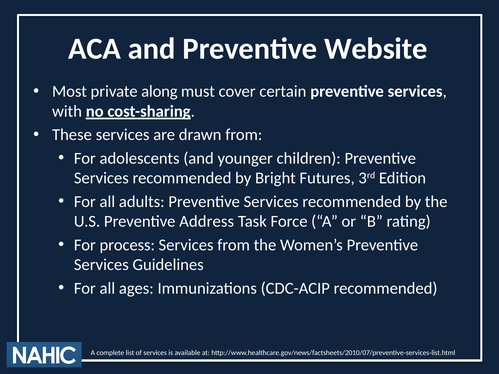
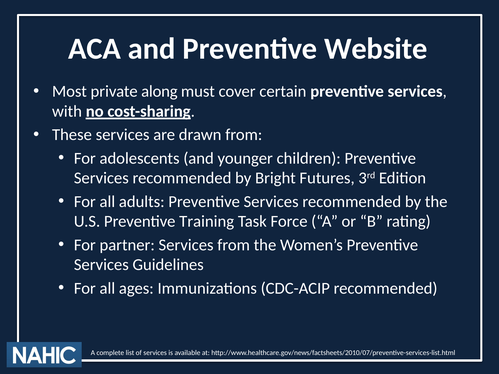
Address: Address -> Training
process: process -> partner
